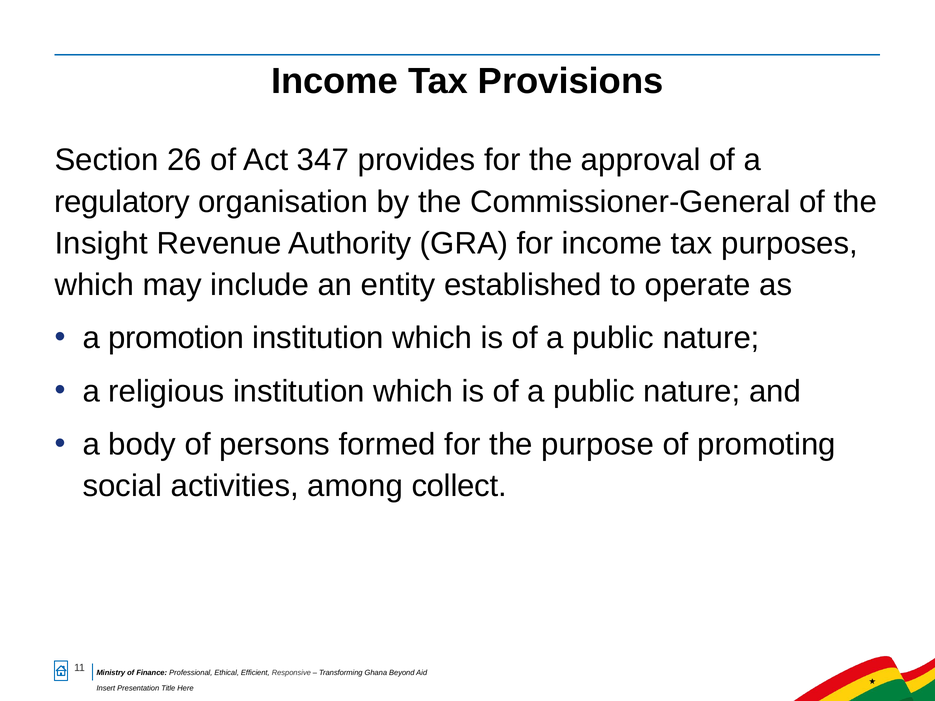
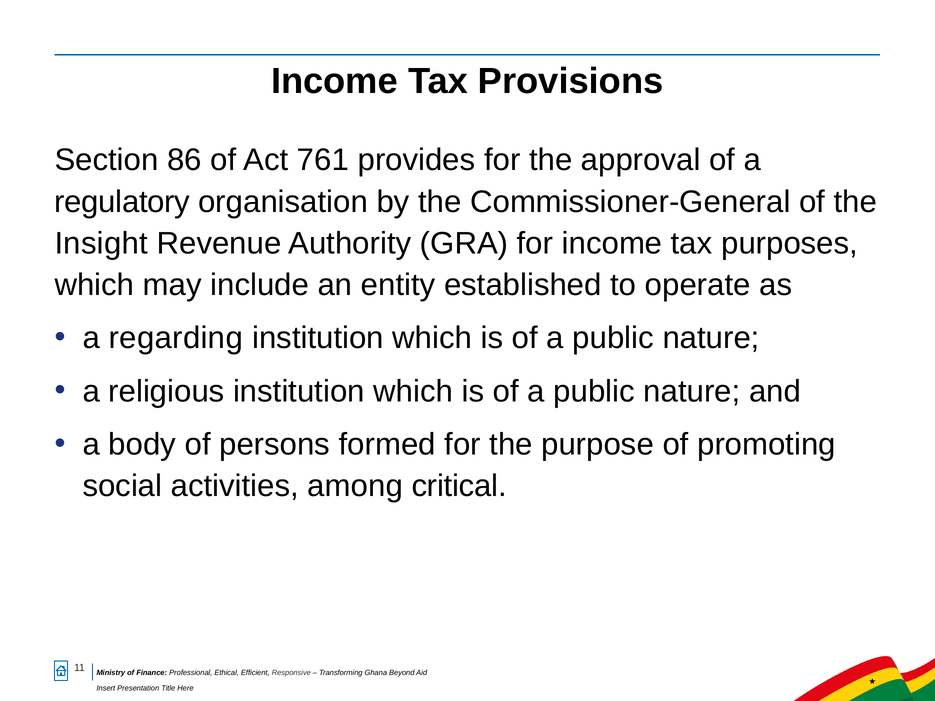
26: 26 -> 86
347: 347 -> 761
promotion: promotion -> regarding
collect: collect -> critical
